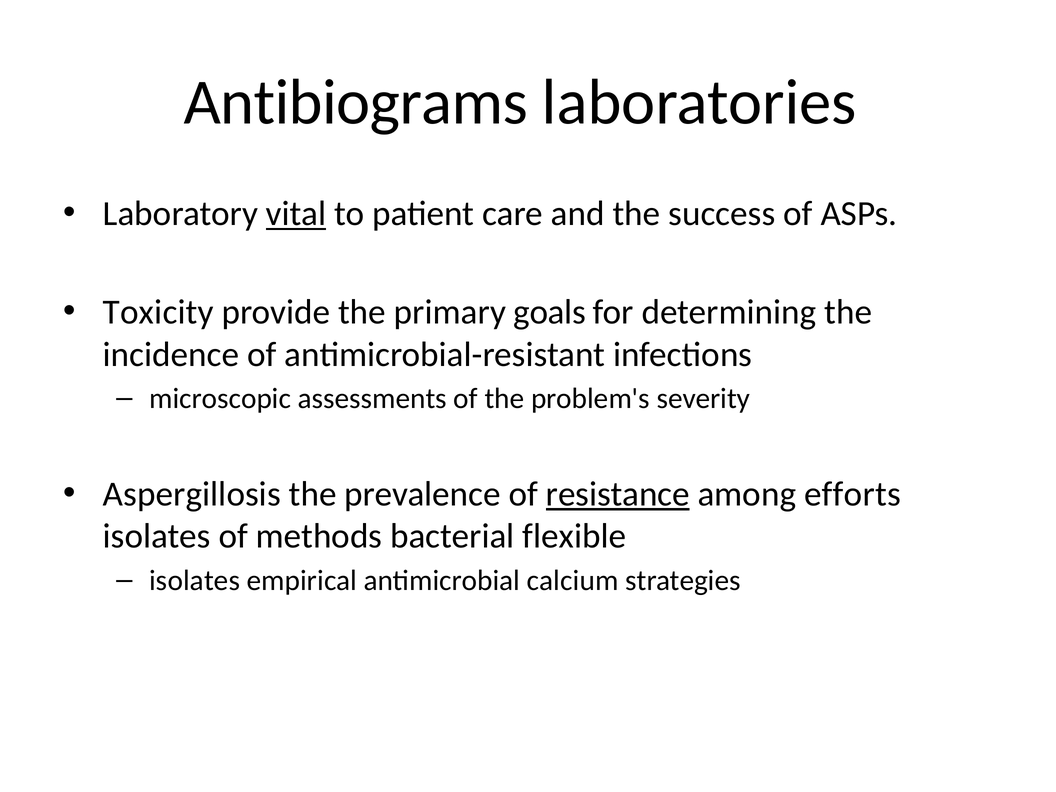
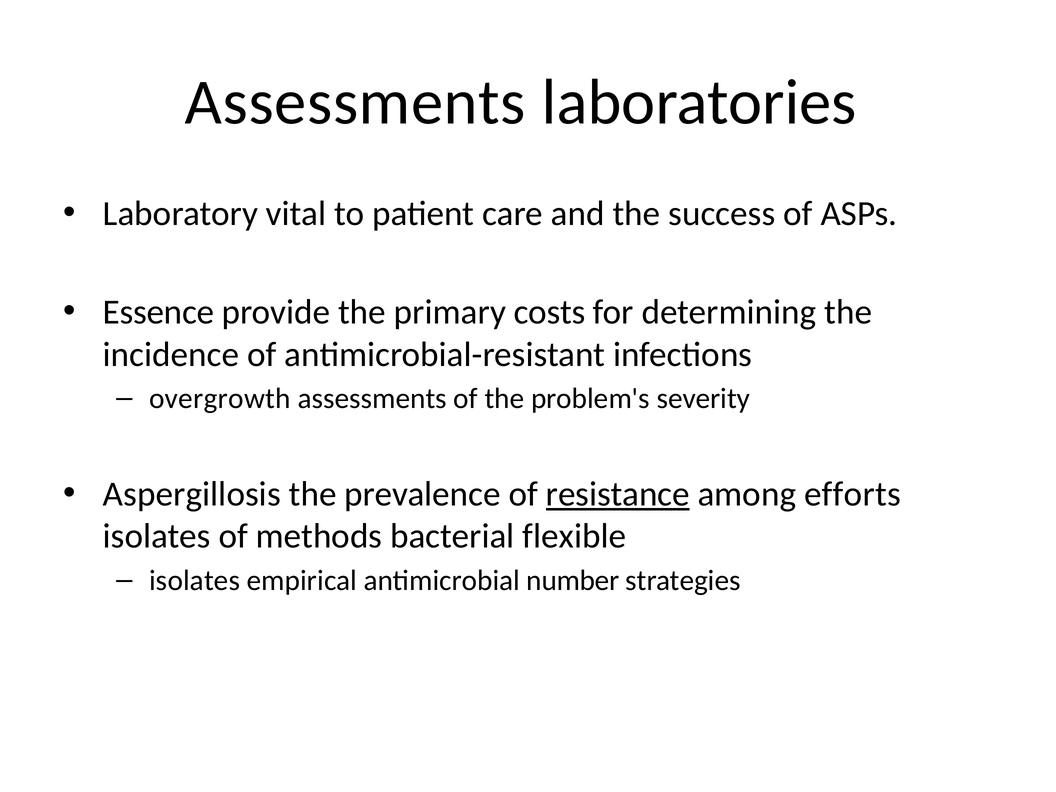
Antibiograms at (356, 102): Antibiograms -> Assessments
vital underline: present -> none
Toxicity: Toxicity -> Essence
goals: goals -> costs
microscopic: microscopic -> overgrowth
calcium: calcium -> number
